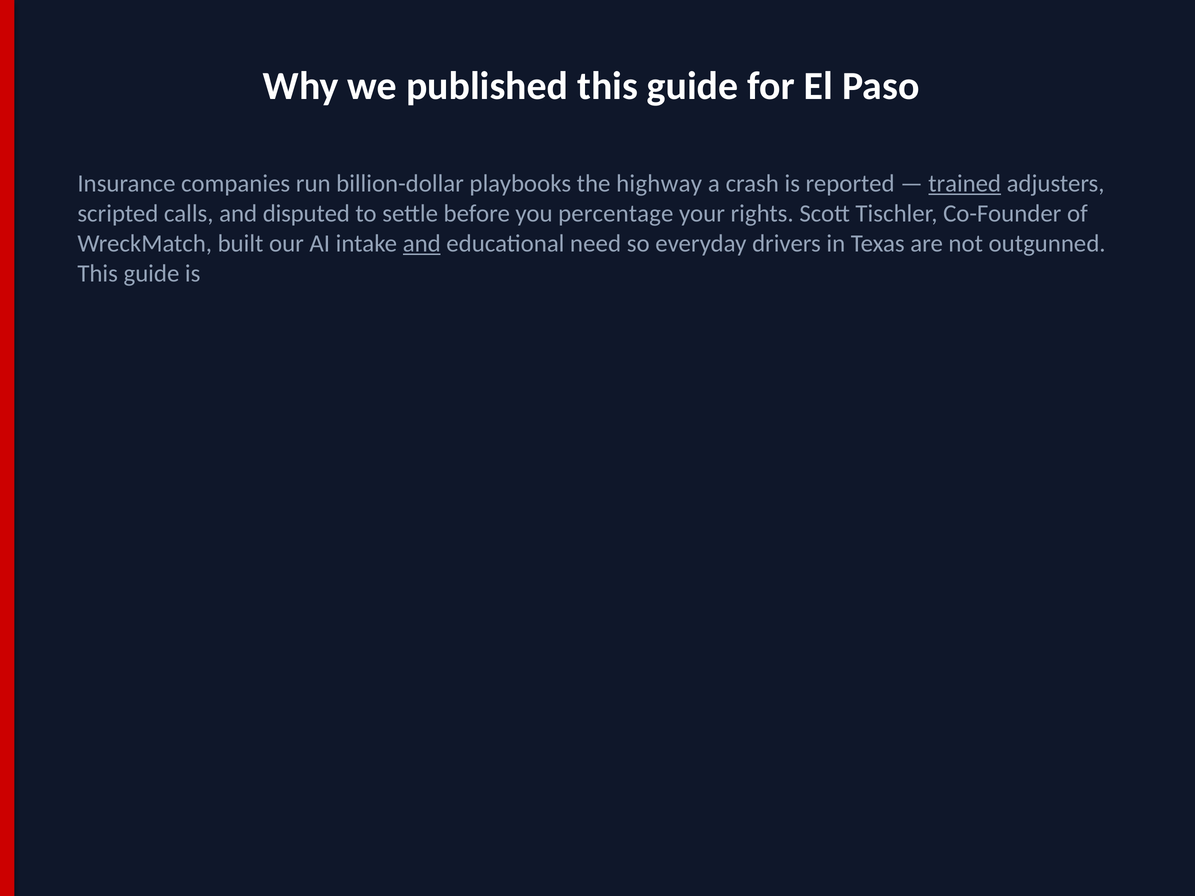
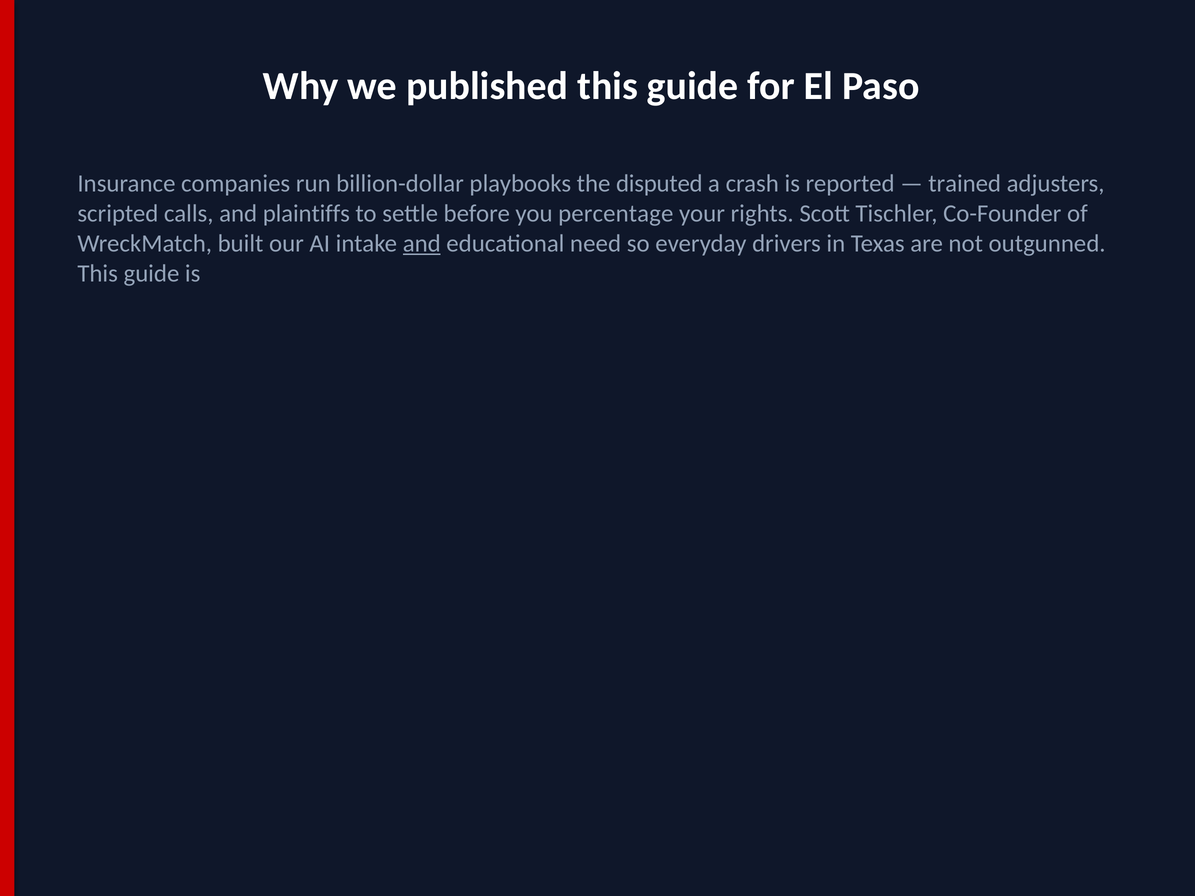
highway: highway -> disputed
trained underline: present -> none
disputed: disputed -> plaintiffs
